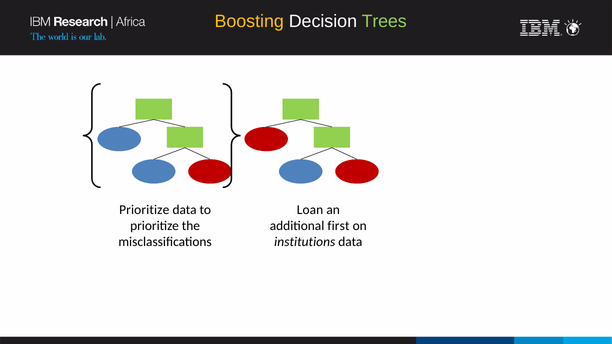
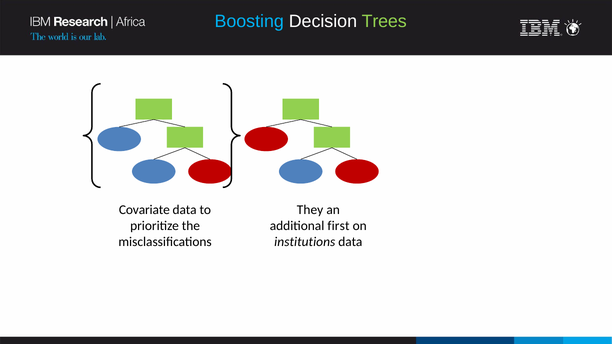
Boosting colour: yellow -> light blue
Prioritize at (144, 210): Prioritize -> Covariate
Loan: Loan -> They
